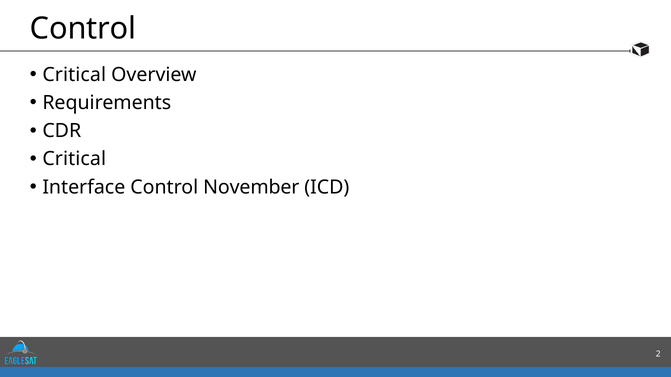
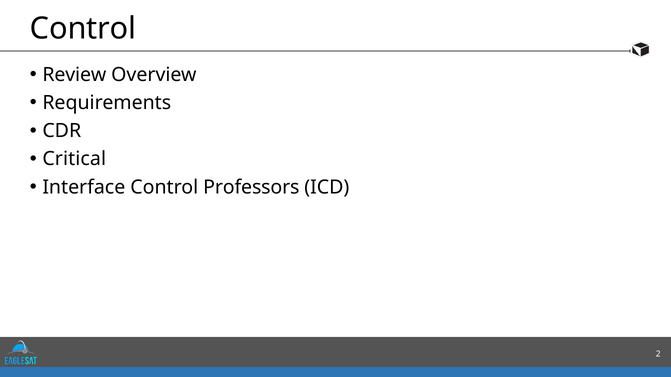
Critical at (74, 75): Critical -> Review
November: November -> Professors
